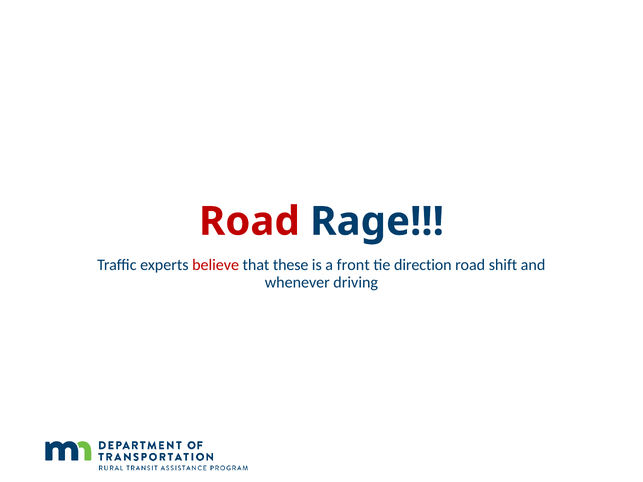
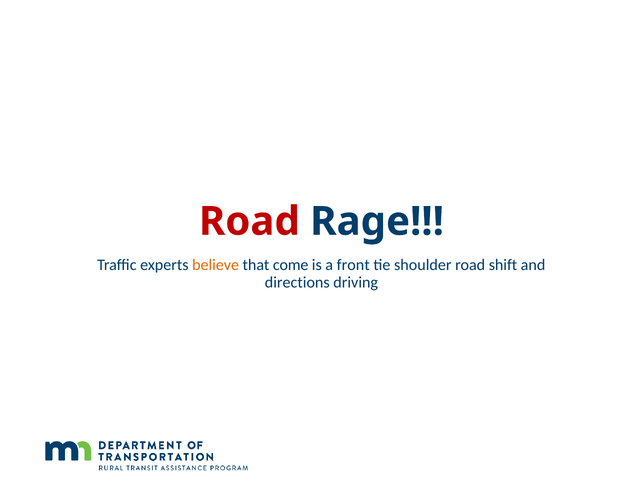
believe colour: red -> orange
these: these -> come
direction: direction -> shoulder
whenever: whenever -> directions
